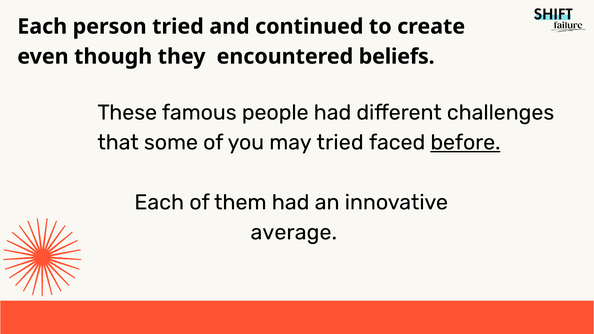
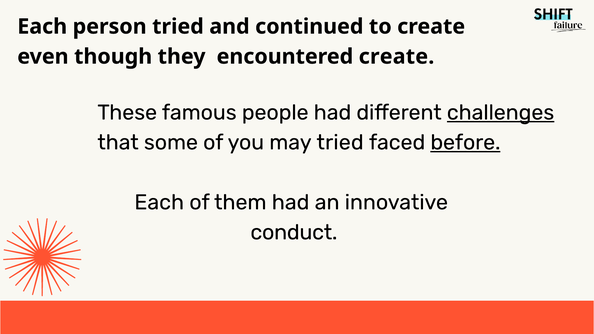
encountered beliefs: beliefs -> create
challenges underline: none -> present
average: average -> conduct
